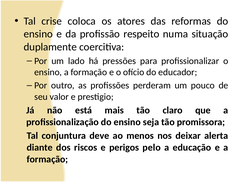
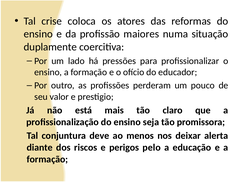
respeito: respeito -> maiores
